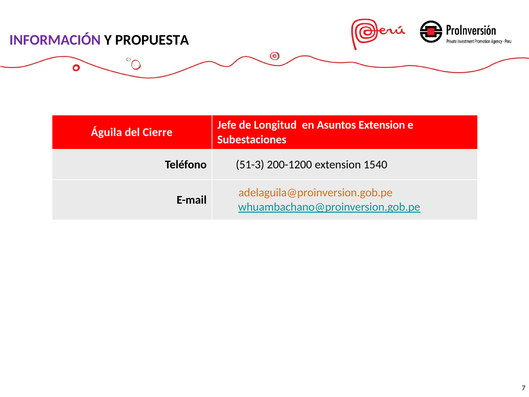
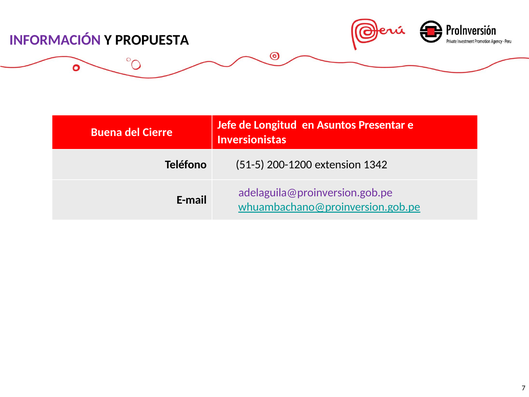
Asuntos Extension: Extension -> Presentar
Águila: Águila -> Buena
Subestaciones: Subestaciones -> Inversionistas
51-3: 51-3 -> 51-5
1540: 1540 -> 1342
adelaguila@proinversion.gob.pe colour: orange -> purple
